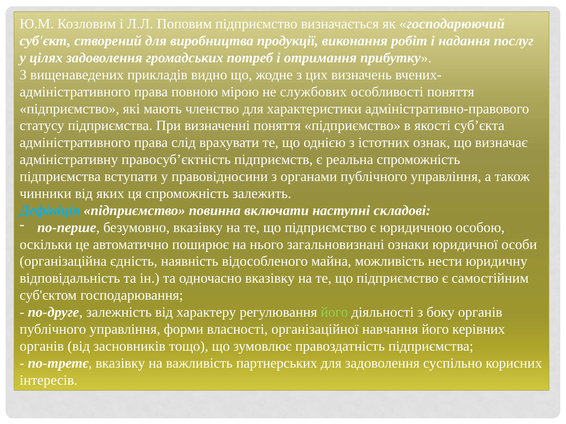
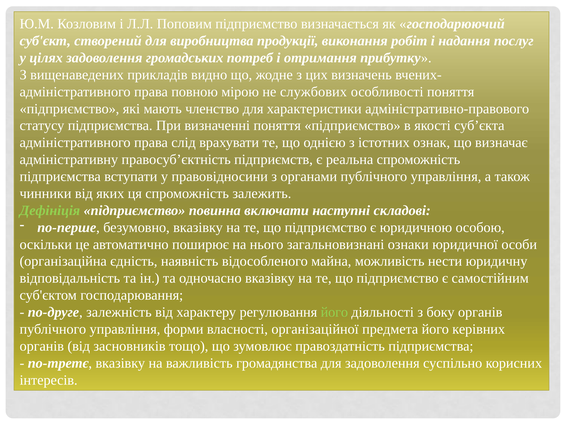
Дефініція colour: light blue -> light green
навчання: навчання -> предмета
партнерських: партнерських -> громадянства
